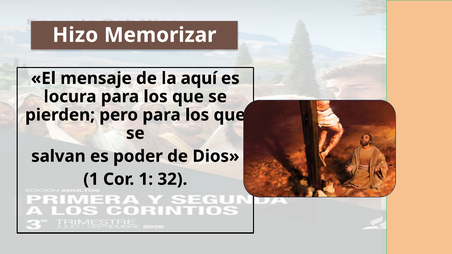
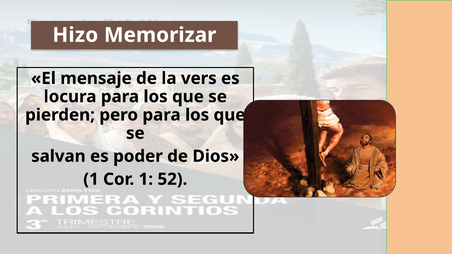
aquí: aquí -> vers
32: 32 -> 52
